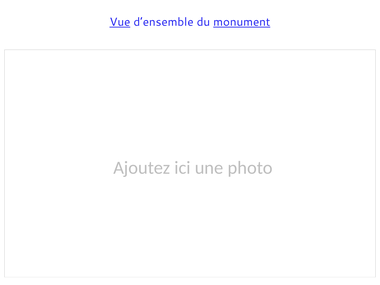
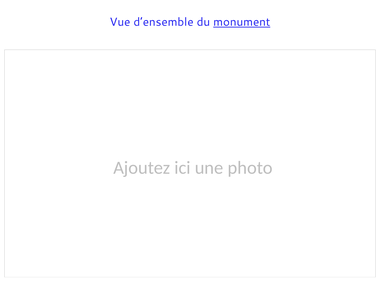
Vue underline: present -> none
